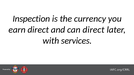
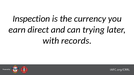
can direct: direct -> trying
services: services -> records
